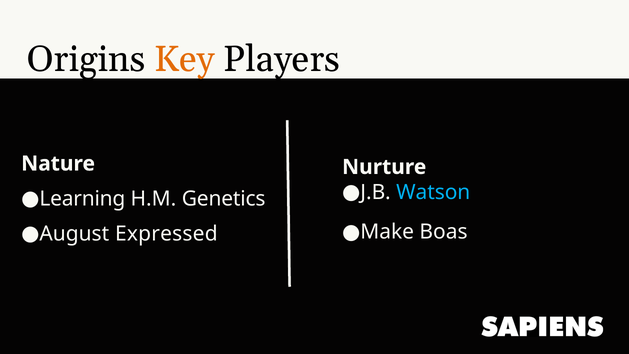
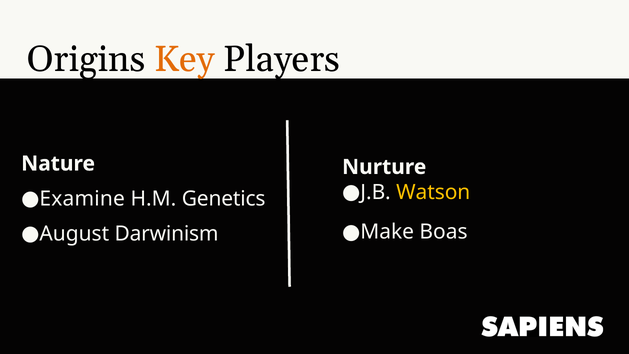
Watson colour: light blue -> yellow
Learning: Learning -> Examine
Expressed: Expressed -> Darwinism
